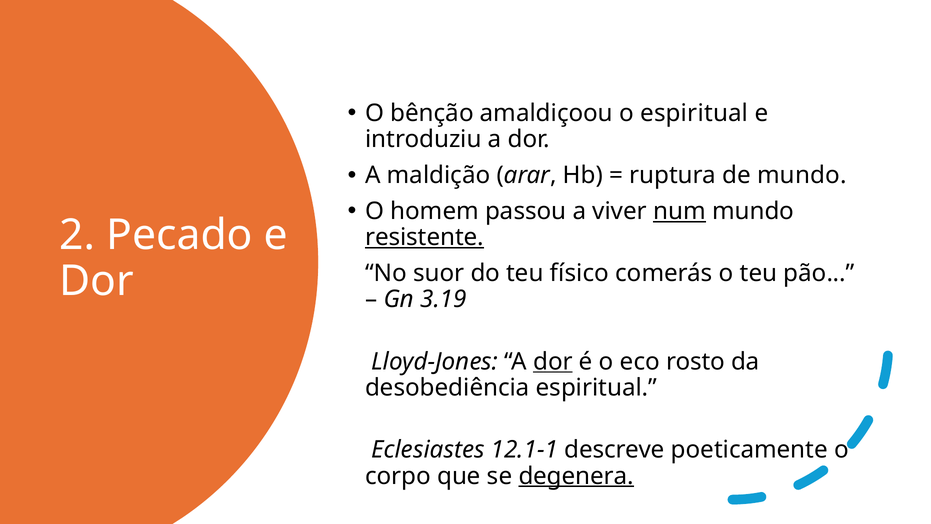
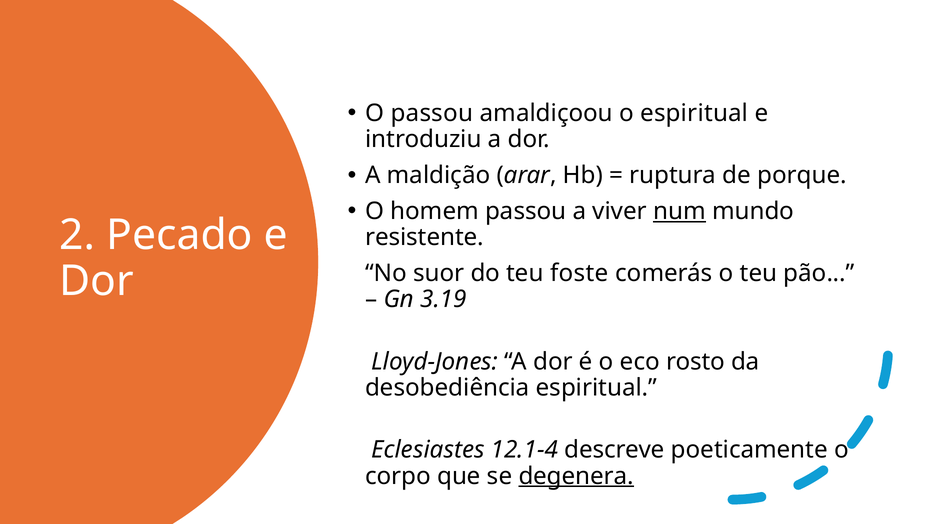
O bênção: bênção -> passou
de mundo: mundo -> porque
resistente underline: present -> none
físico: físico -> foste
dor at (553, 361) underline: present -> none
12.1-1: 12.1-1 -> 12.1-4
